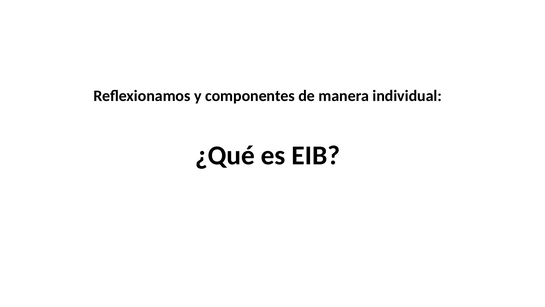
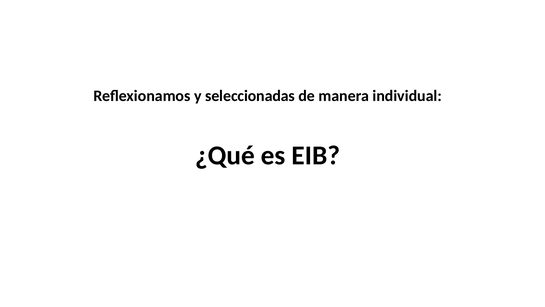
componentes: componentes -> seleccionadas
